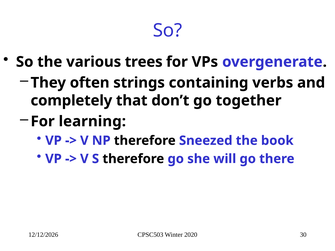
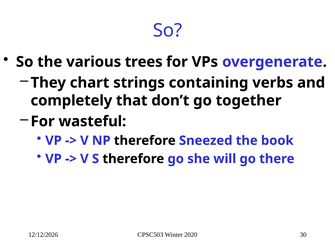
often: often -> chart
learning: learning -> wasteful
